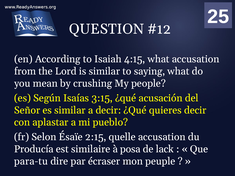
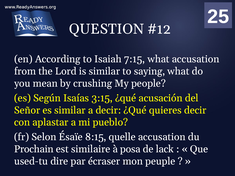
4:15: 4:15 -> 7:15
2:15: 2:15 -> 8:15
Producía: Producía -> Prochain
para-tu: para-tu -> used-tu
